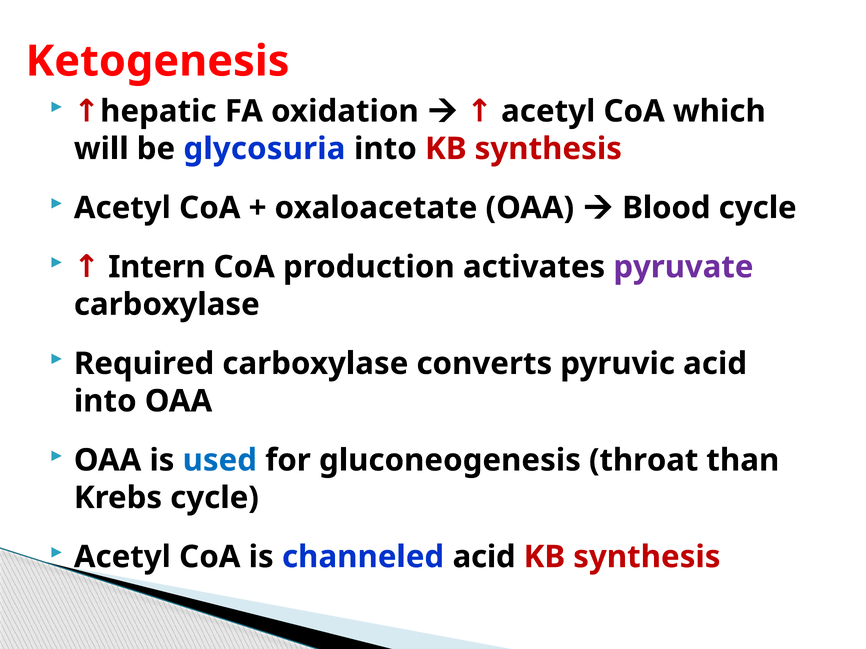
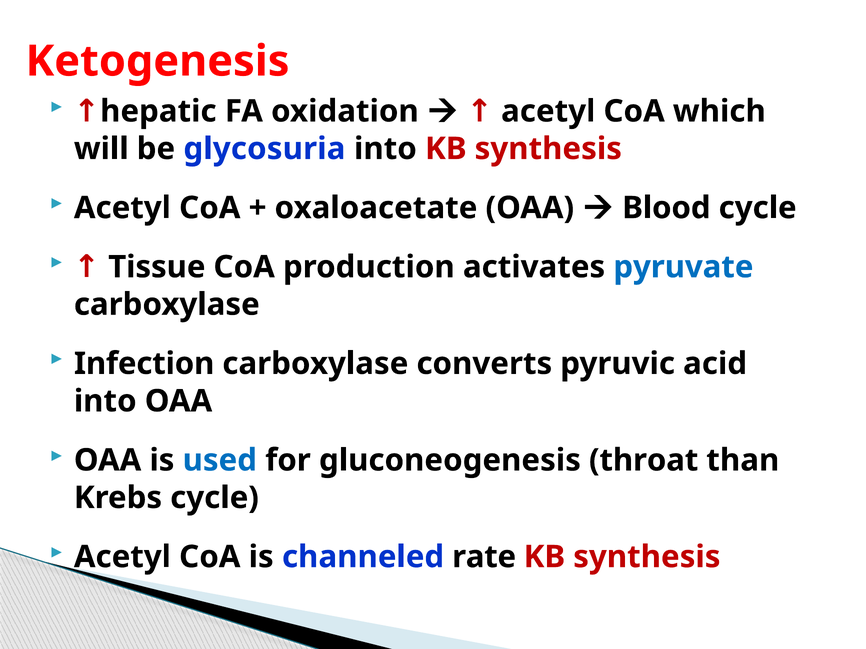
Intern: Intern -> Tissue
pyruvate colour: purple -> blue
Required: Required -> Infection
channeled acid: acid -> rate
